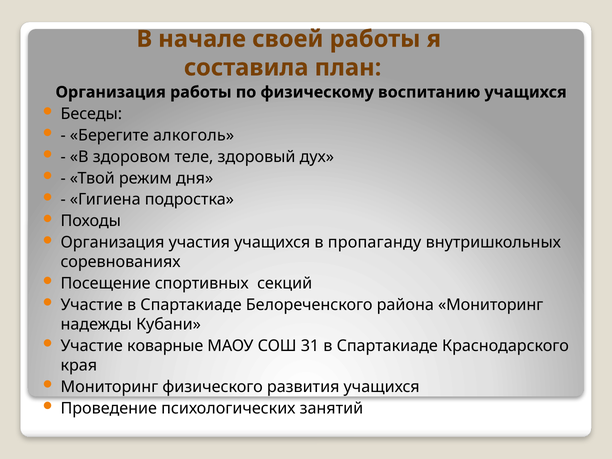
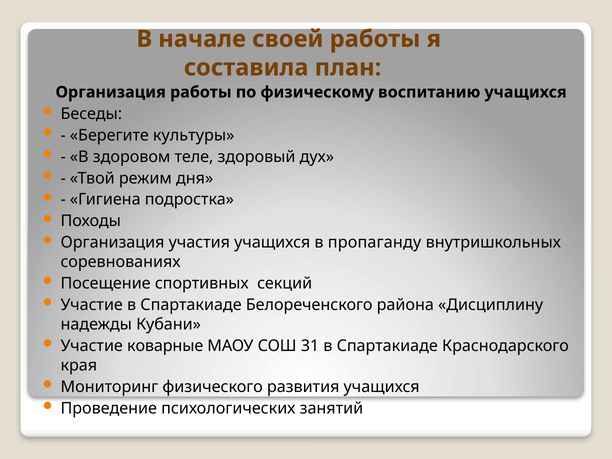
алкоголь: алкоголь -> культуры
района Мониторинг: Мониторинг -> Дисциплину
